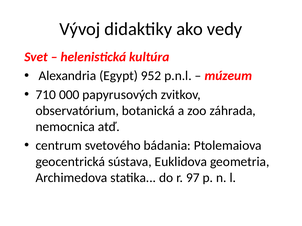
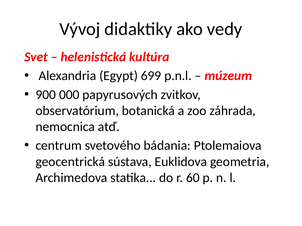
952: 952 -> 699
710: 710 -> 900
97: 97 -> 60
